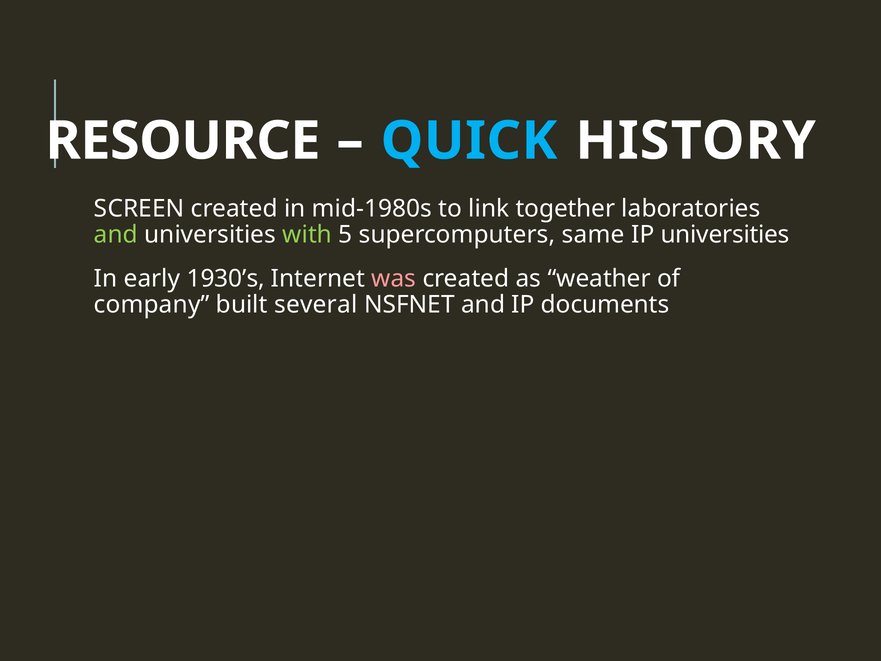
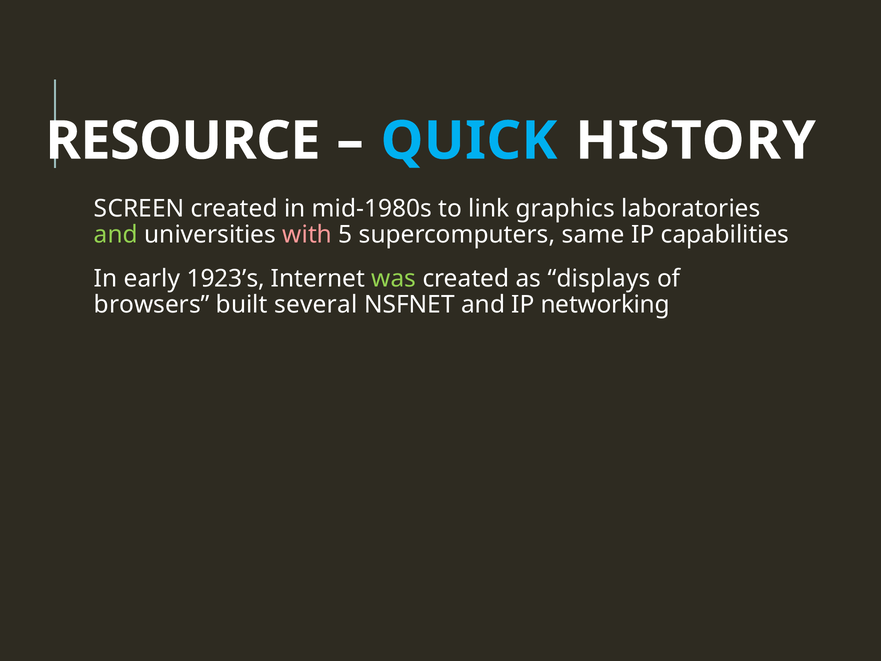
together: together -> graphics
with colour: light green -> pink
IP universities: universities -> capabilities
1930’s: 1930’s -> 1923’s
was colour: pink -> light green
weather: weather -> displays
company: company -> browsers
documents: documents -> networking
